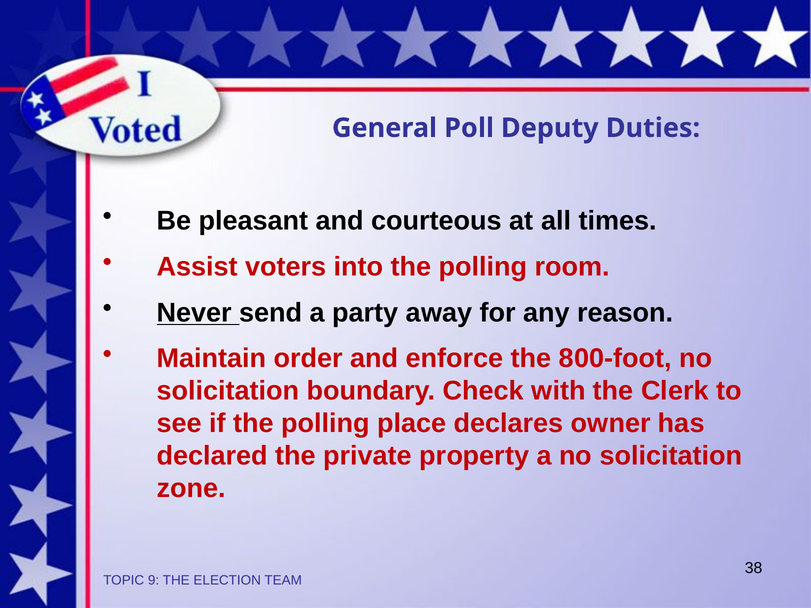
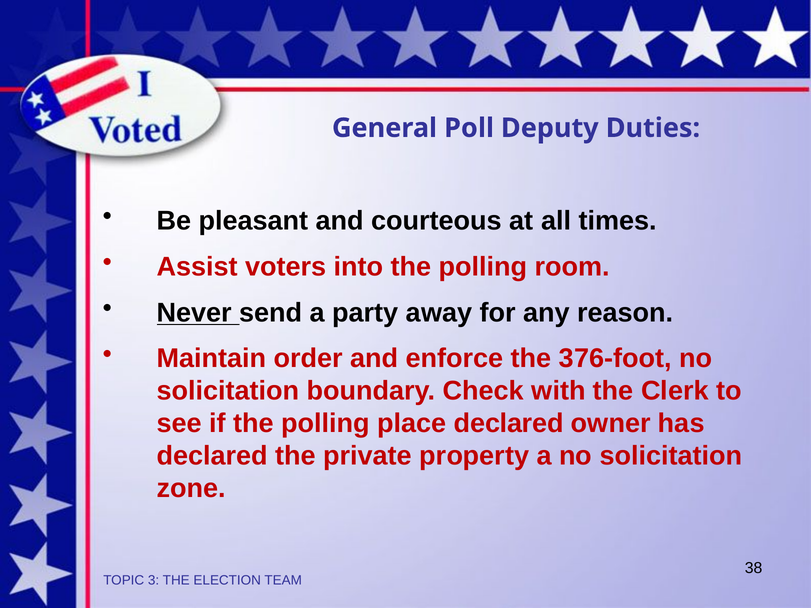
800-foot: 800-foot -> 376-foot
place declares: declares -> declared
9: 9 -> 3
